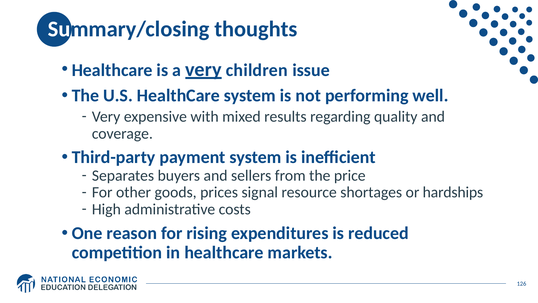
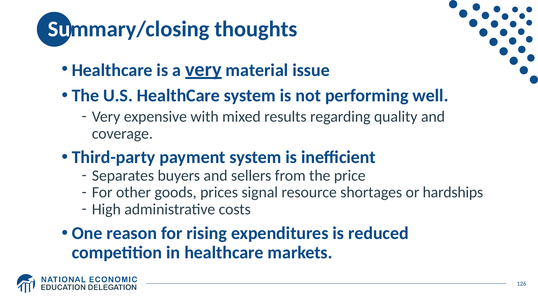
children: children -> material
